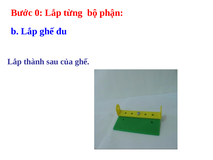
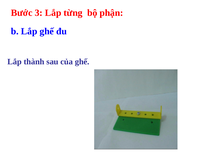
0: 0 -> 3
